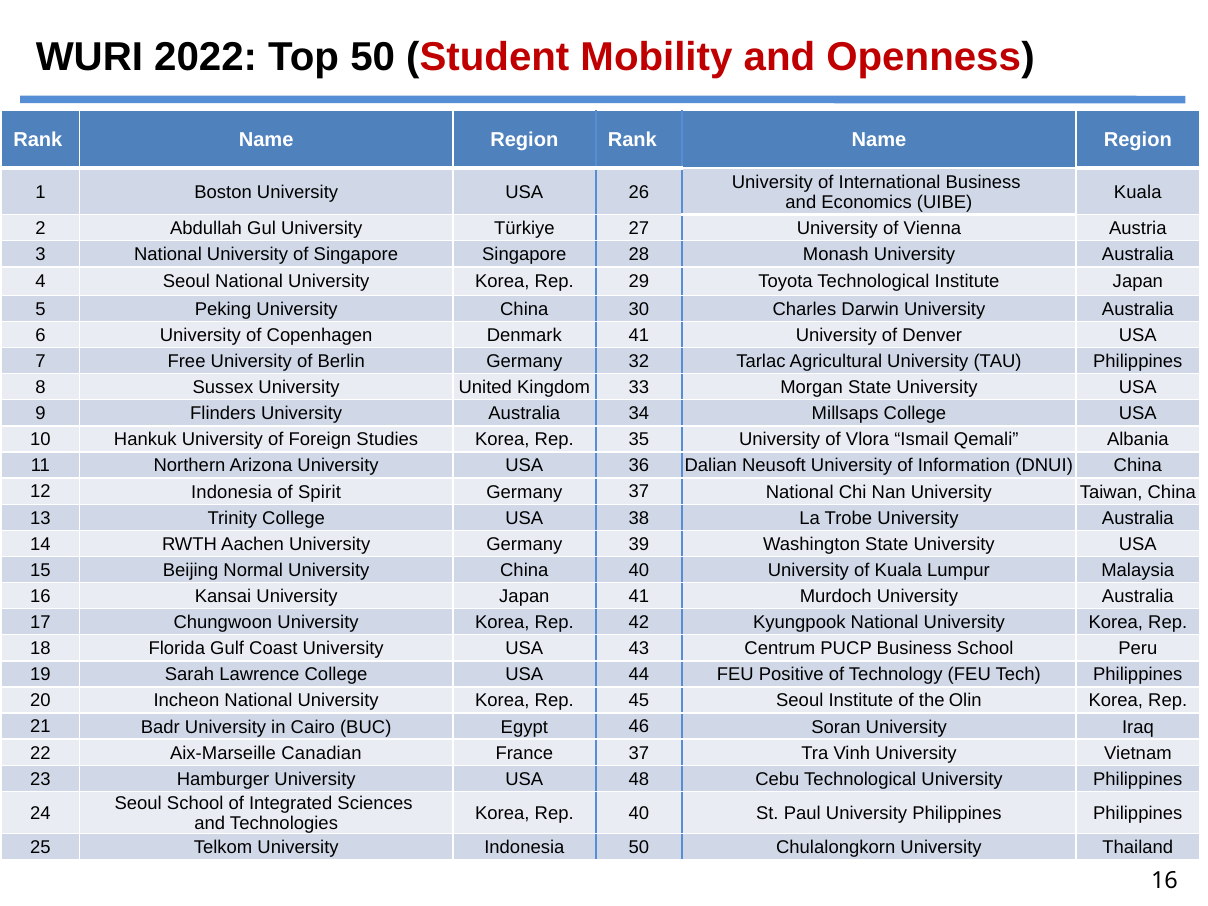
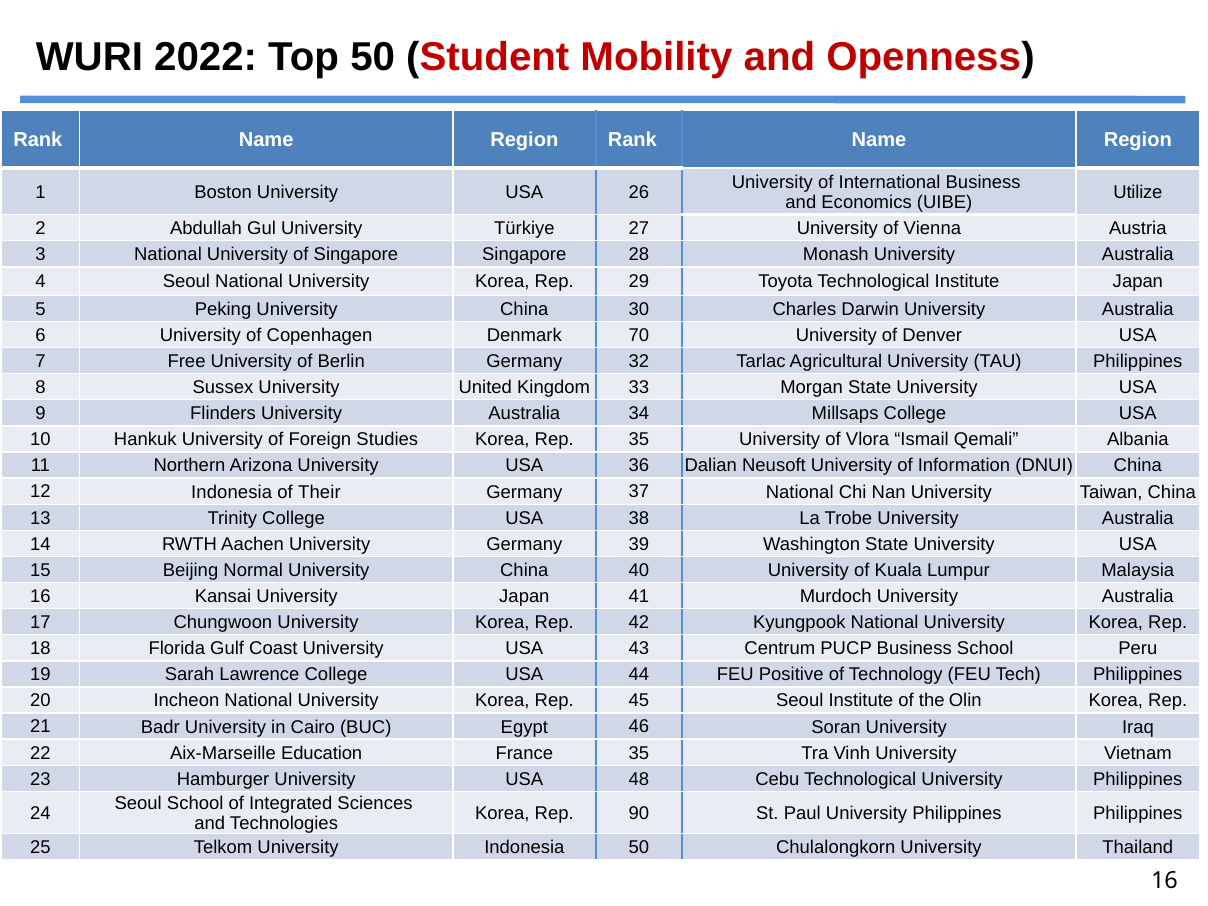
Kuala at (1138, 192): Kuala -> Utilize
Denmark 41: 41 -> 70
Spirit: Spirit -> Their
Canadian: Canadian -> Education
France 37: 37 -> 35
Rep 40: 40 -> 90
